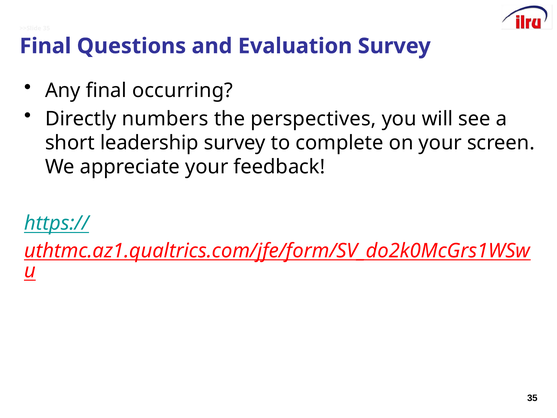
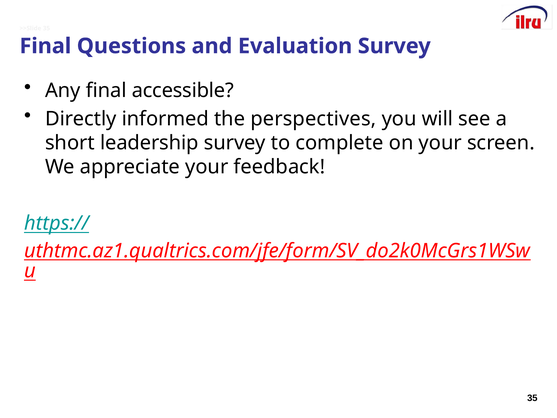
occurring: occurring -> accessible
numbers: numbers -> informed
